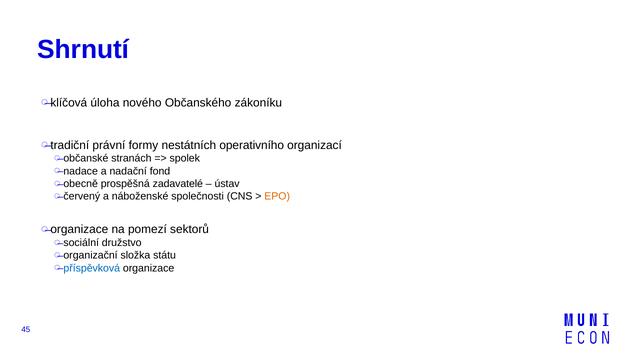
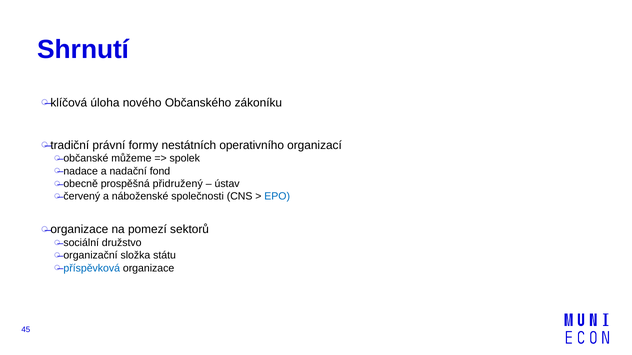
stranách: stranách -> můžeme
zadavatelé: zadavatelé -> přidružený
EPO colour: orange -> blue
